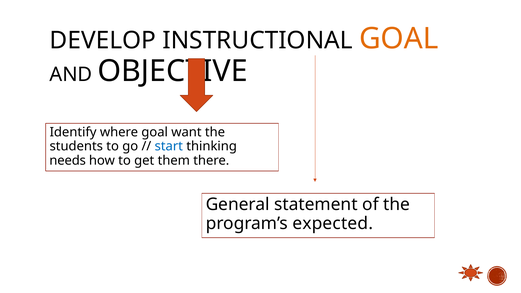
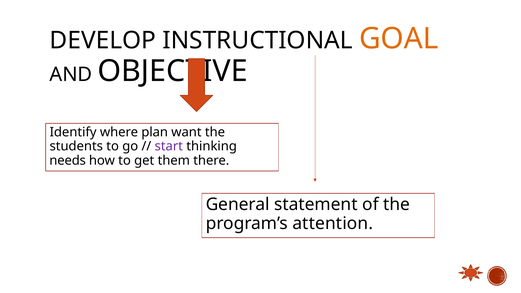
where goal: goal -> plan
start colour: blue -> purple
expected: expected -> attention
